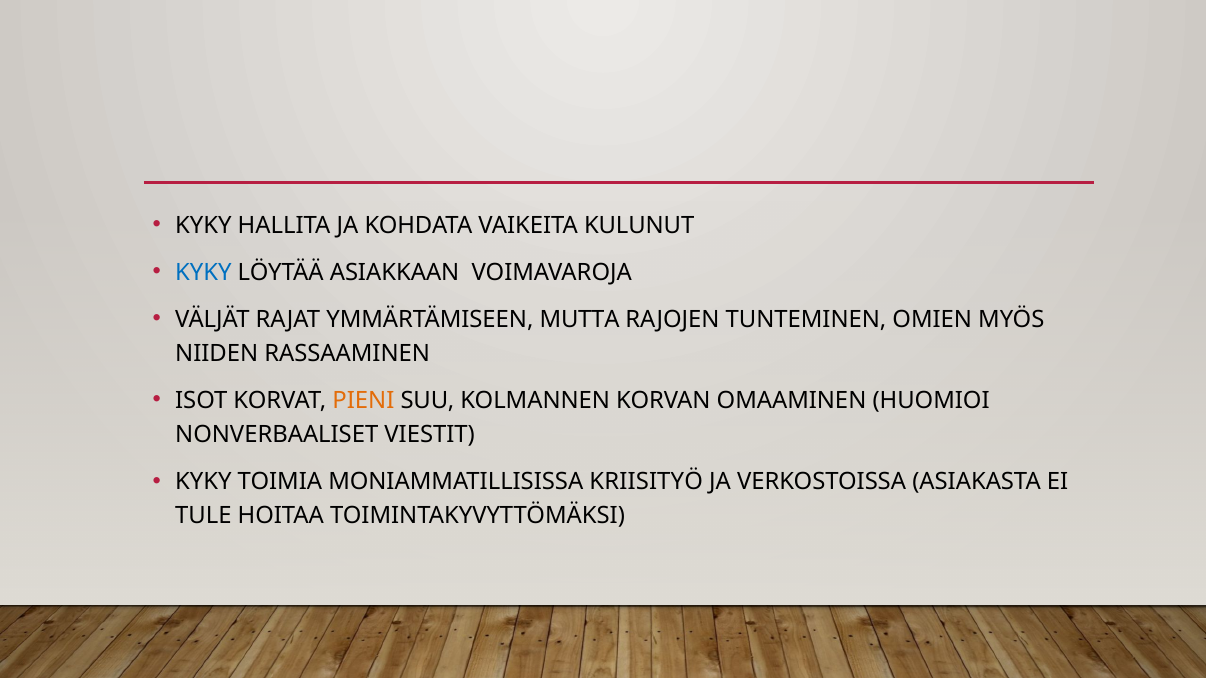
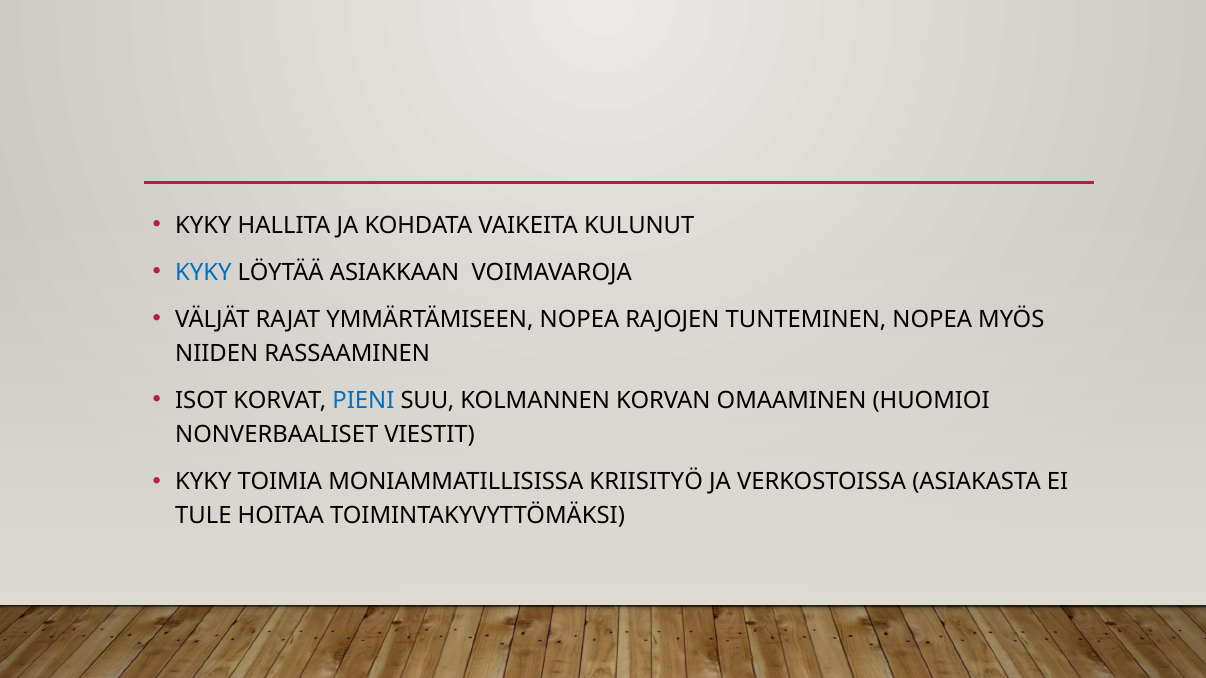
YMMÄRTÄMISEEN MUTTA: MUTTA -> NOPEA
TUNTEMINEN OMIEN: OMIEN -> NOPEA
PIENI colour: orange -> blue
